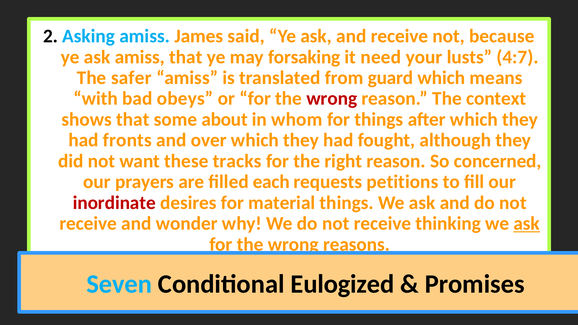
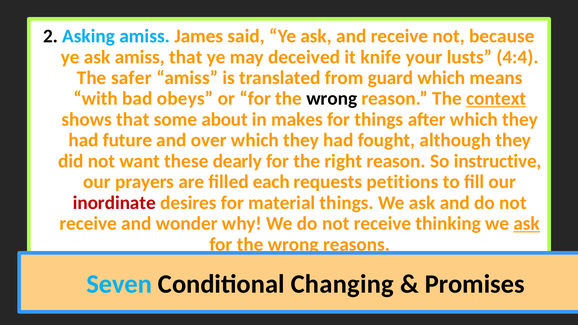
forsaking: forsaking -> deceived
need: need -> knife
4:7: 4:7 -> 4:4
wrong at (332, 99) colour: red -> black
context underline: none -> present
whom: whom -> makes
fronts: fronts -> future
tracks: tracks -> dearly
concerned: concerned -> instructive
Eulogized: Eulogized -> Changing
